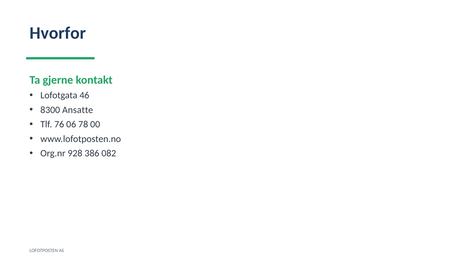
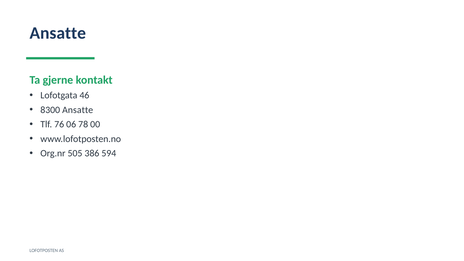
Hvorfor at (58, 33): Hvorfor -> Ansatte
928: 928 -> 505
082: 082 -> 594
